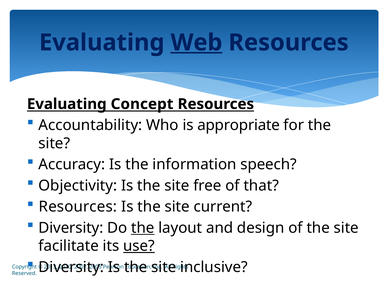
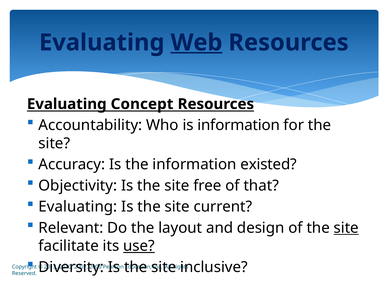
is appropriate: appropriate -> information
speech: speech -> existed
Resources at (78, 207): Resources -> Evaluating
Diversity at (71, 228): Diversity -> Relevant
the at (143, 228) underline: present -> none
site at (346, 228) underline: none -> present
